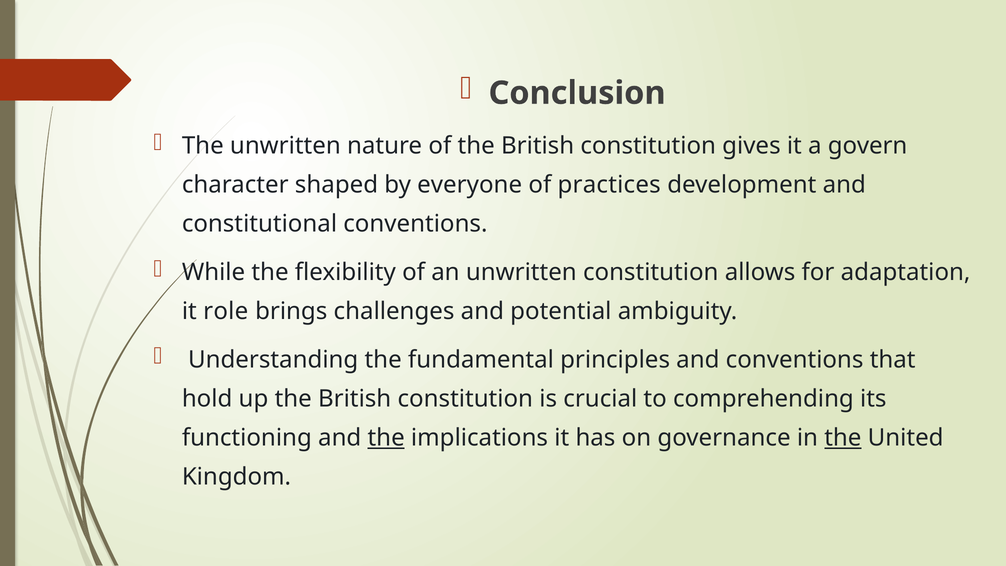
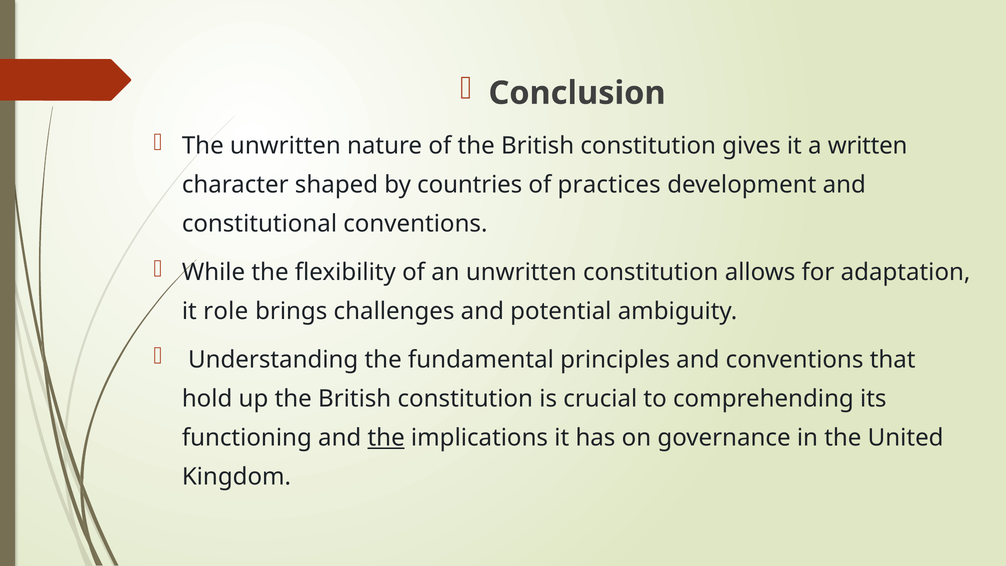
govern: govern -> written
everyone: everyone -> countries
the at (843, 438) underline: present -> none
